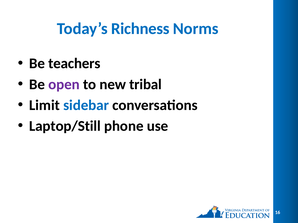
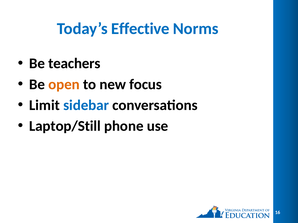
Richness: Richness -> Effective
open colour: purple -> orange
tribal: tribal -> focus
